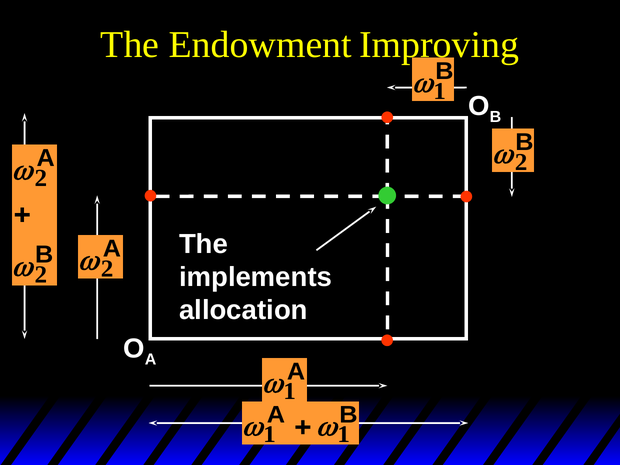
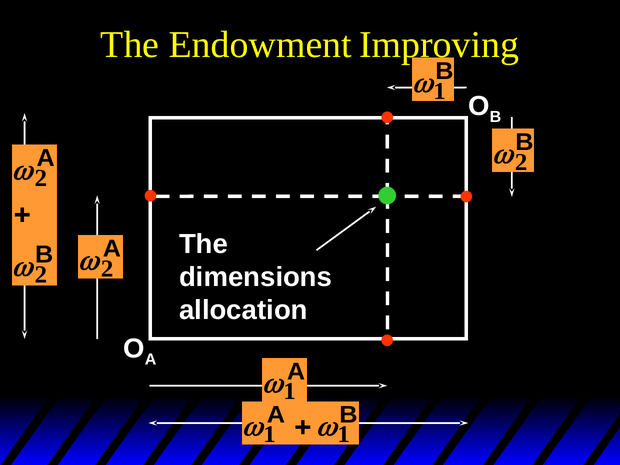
implements: implements -> dimensions
